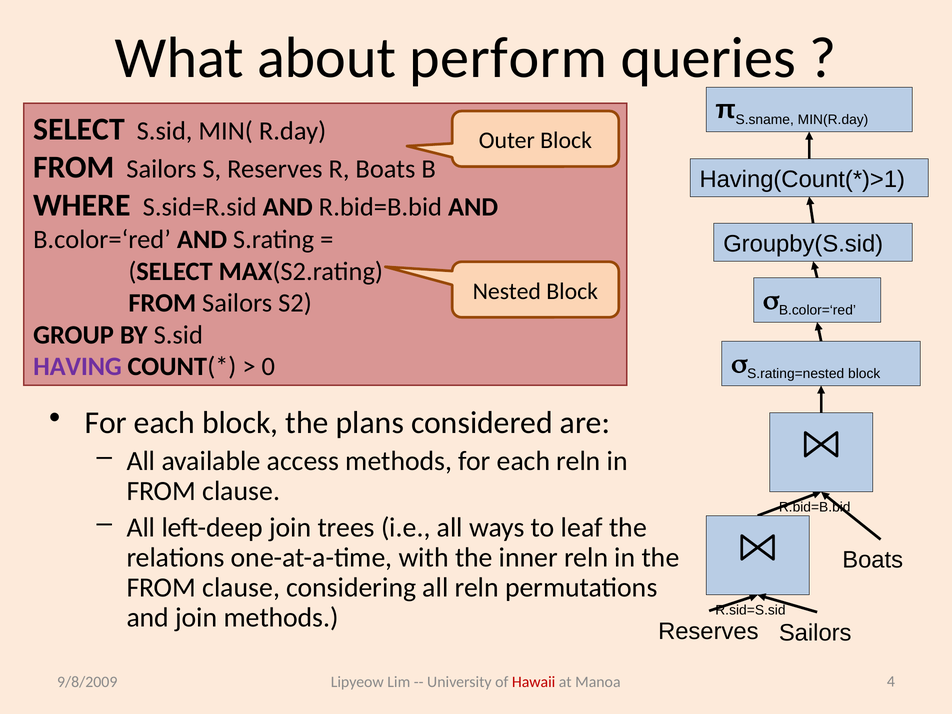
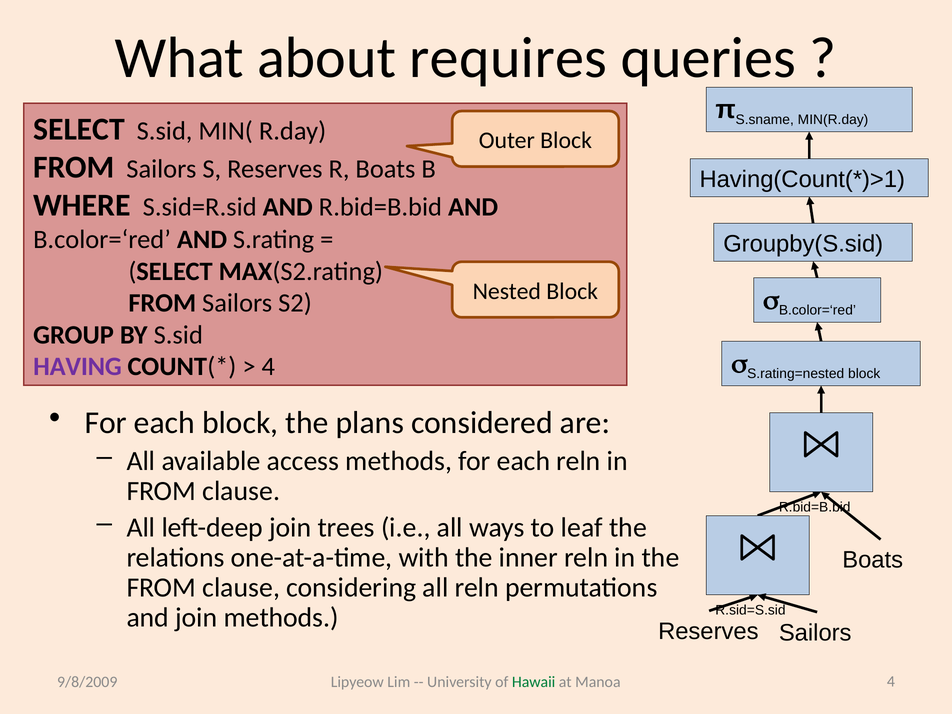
perform: perform -> requires
0 at (268, 367): 0 -> 4
Hawaii colour: red -> green
